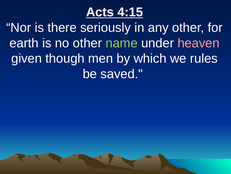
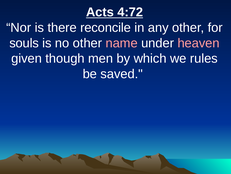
4:15: 4:15 -> 4:72
seriously: seriously -> reconcile
earth: earth -> souls
name colour: light green -> pink
